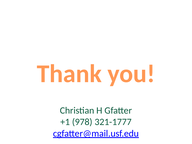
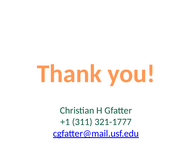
978: 978 -> 311
